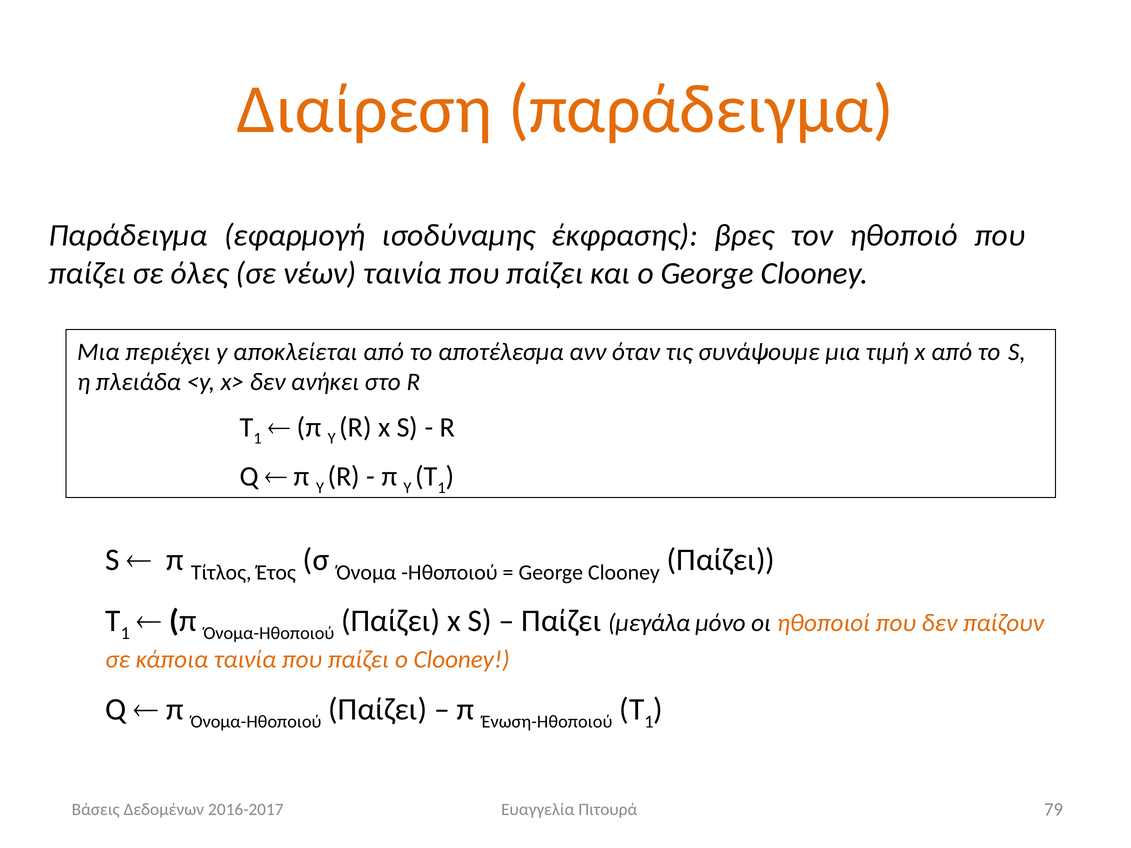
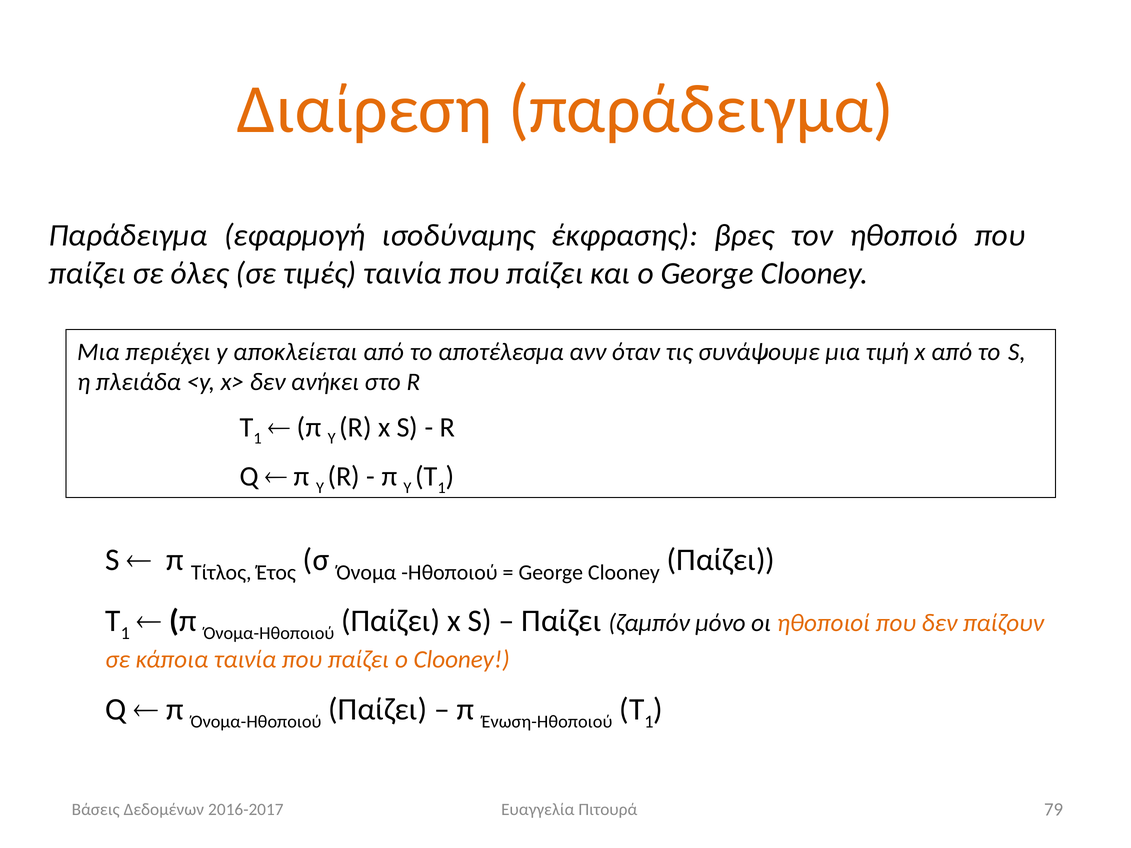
νέων: νέων -> τιμές
μεγάλα: μεγάλα -> ζαμπόν
